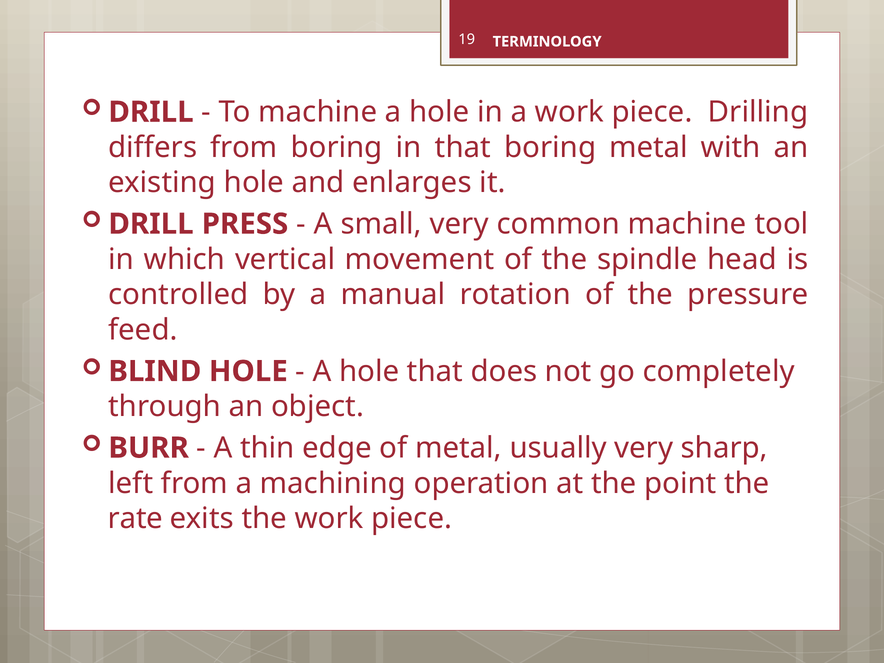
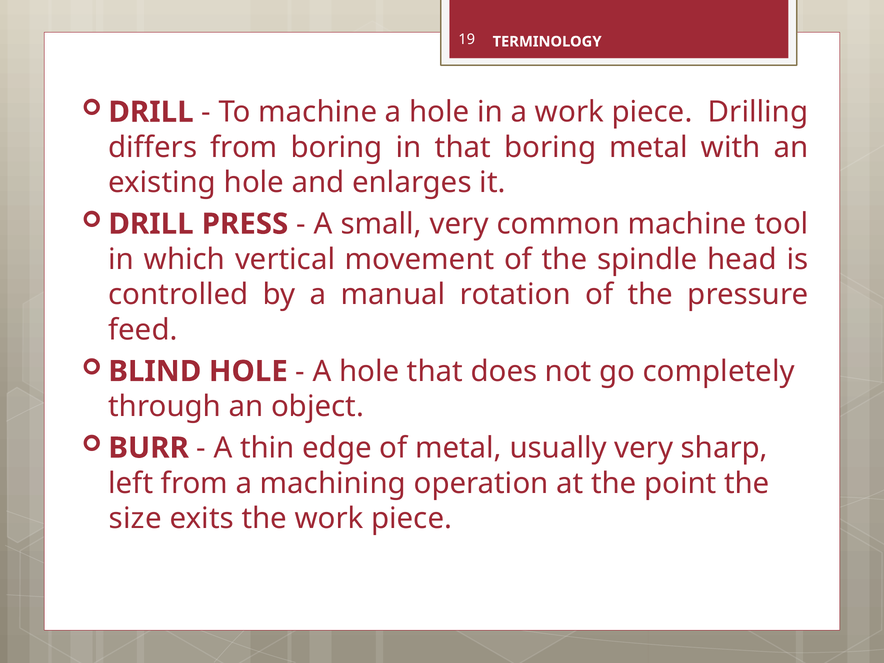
rate: rate -> size
